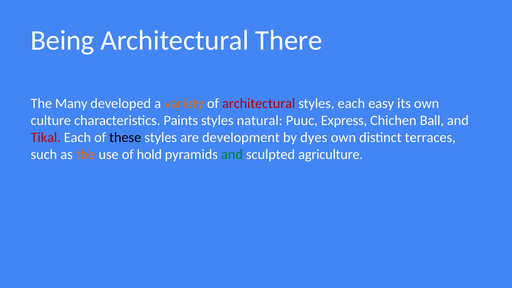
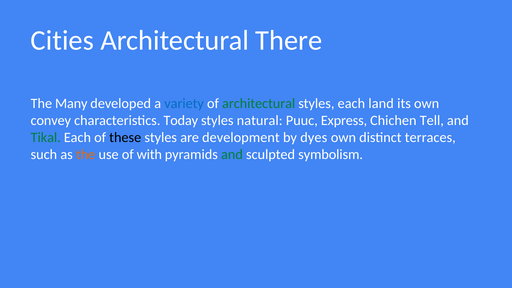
Being: Being -> Cities
variety colour: orange -> blue
architectural at (259, 103) colour: red -> green
easy: easy -> land
culture: culture -> convey
Paints: Paints -> Today
Ball: Ball -> Tell
Tikal colour: red -> green
hold: hold -> with
agriculture: agriculture -> symbolism
